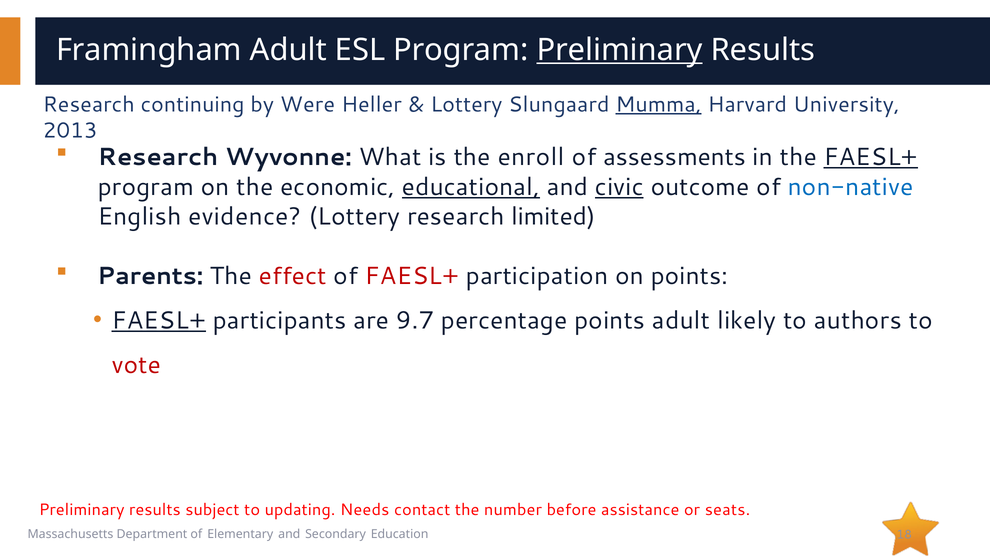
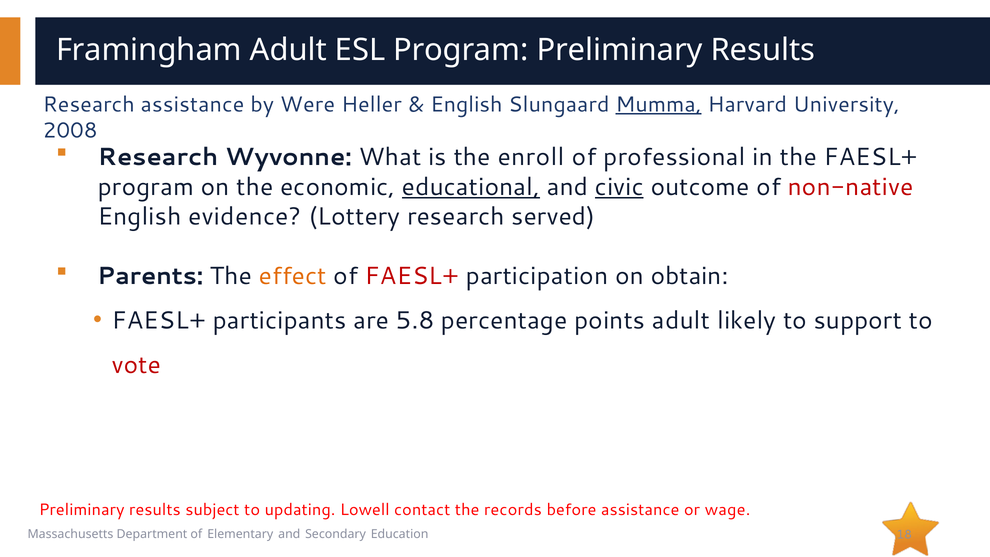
Preliminary at (620, 50) underline: present -> none
Research continuing: continuing -> assistance
Lottery at (466, 104): Lottery -> English
2013: 2013 -> 2008
assessments: assessments -> professional
FAESL+ at (871, 157) underline: present -> none
non-native colour: blue -> red
limited: limited -> served
effect colour: red -> orange
on points: points -> obtain
FAESL+ at (159, 321) underline: present -> none
9.7: 9.7 -> 5.8
authors: authors -> support
Needs: Needs -> Lowell
number: number -> records
seats: seats -> wage
